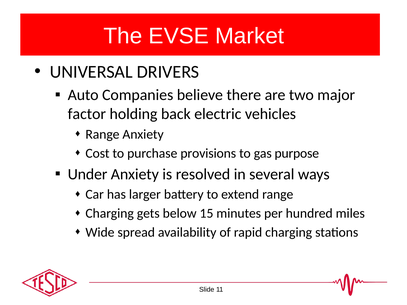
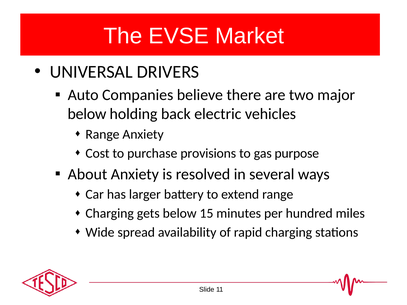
factor at (87, 114): factor -> below
Under: Under -> About
